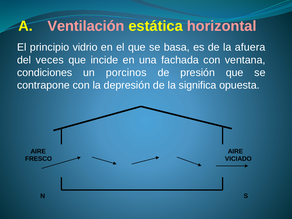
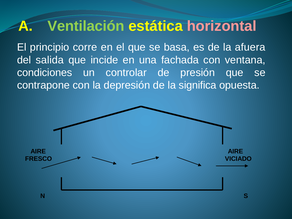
Ventilación colour: pink -> light green
vidrio: vidrio -> corre
veces: veces -> salida
porcinos: porcinos -> controlar
